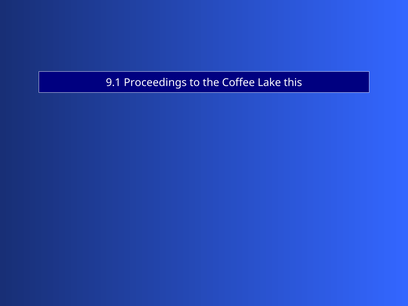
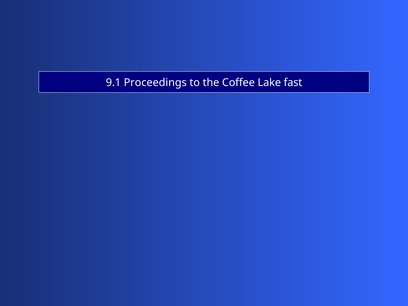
this: this -> fast
